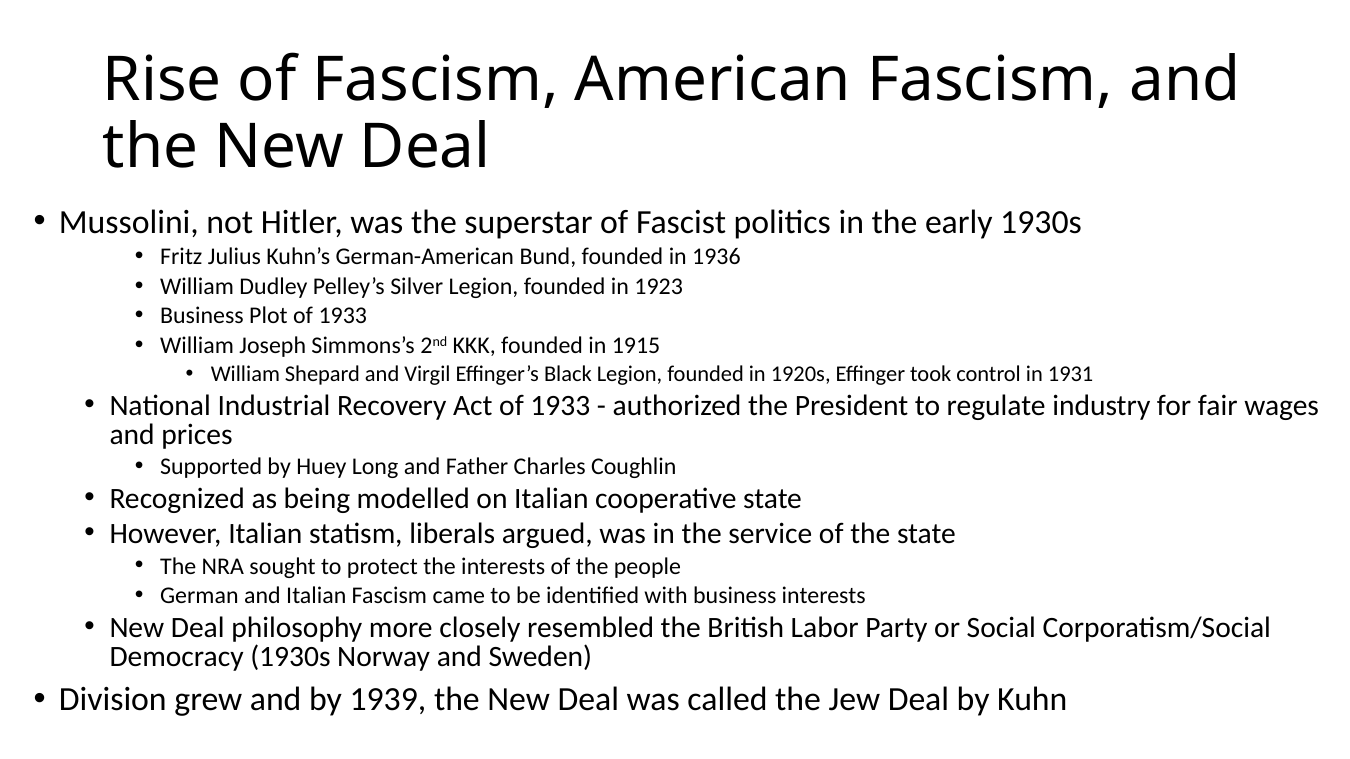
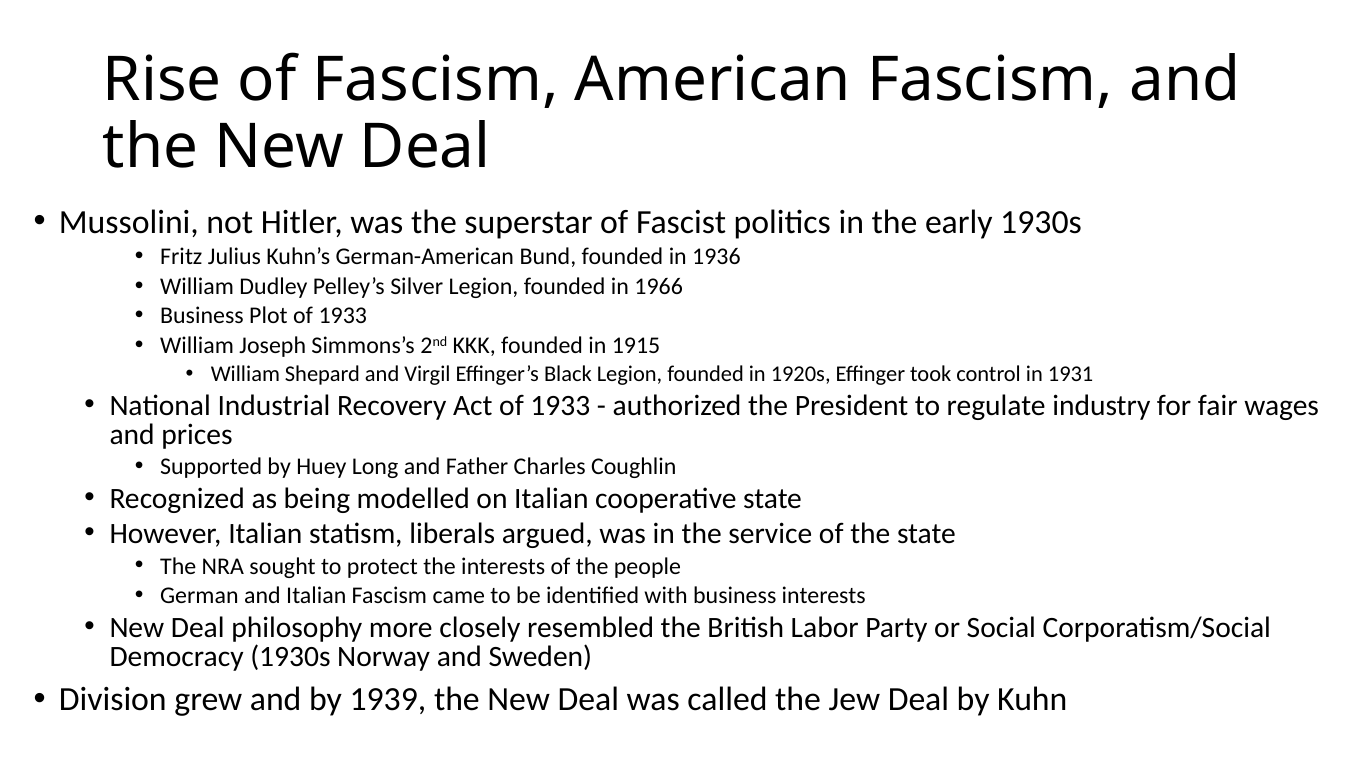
1923: 1923 -> 1966
